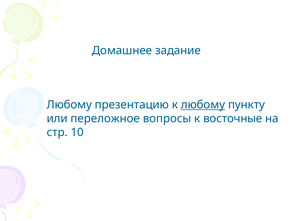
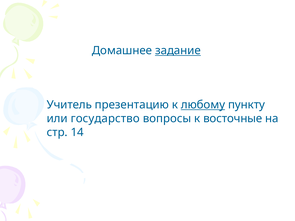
задание underline: none -> present
Любому at (69, 105): Любому -> Учитель
переложное: переложное -> государство
10: 10 -> 14
